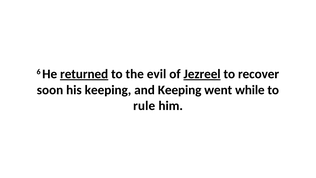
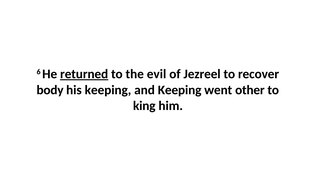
Jezreel underline: present -> none
soon: soon -> body
while: while -> other
rule: rule -> king
